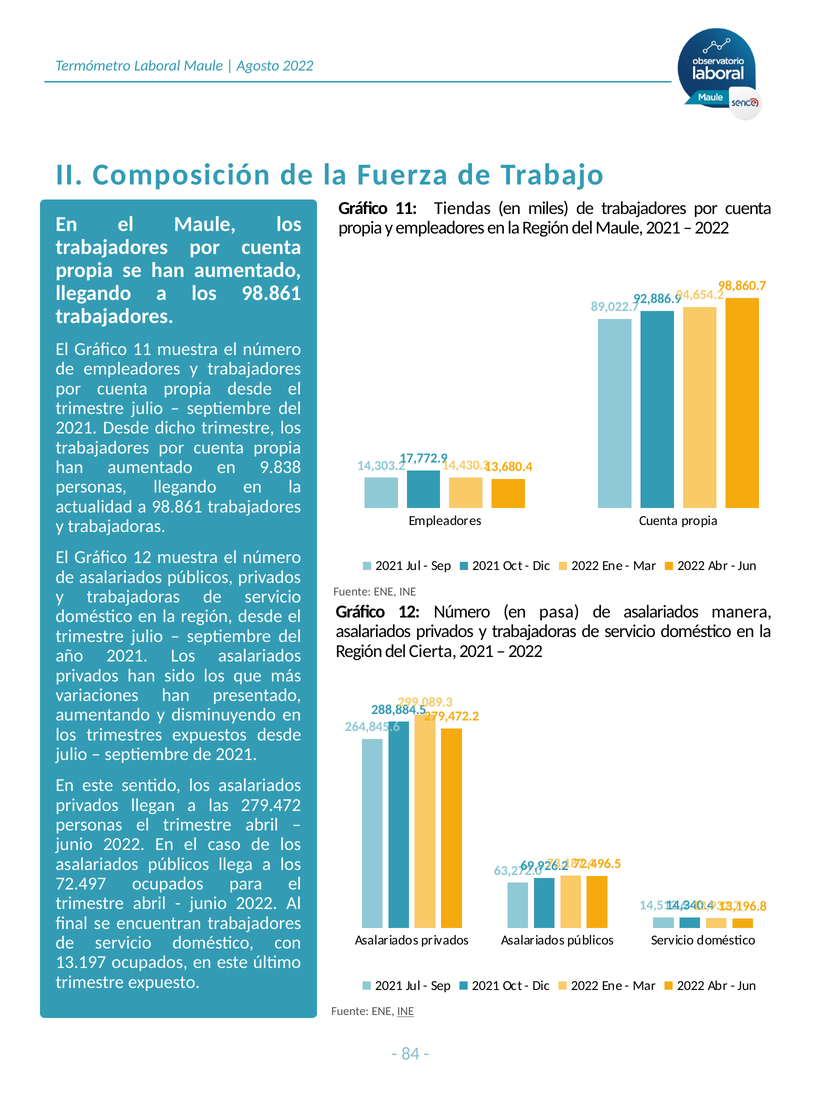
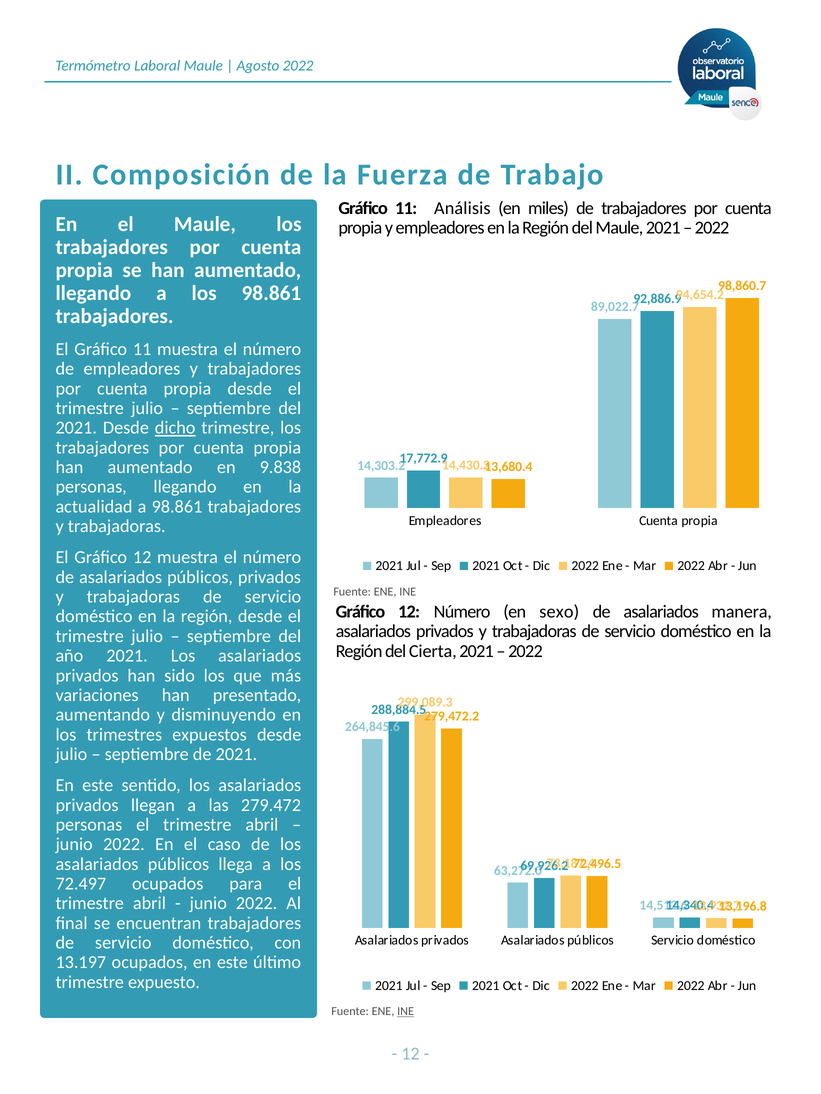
Tiendas: Tiendas -> Análisis
dicho at (175, 428) underline: none -> present
pasa: pasa -> sexo
84 at (410, 1054): 84 -> 12
